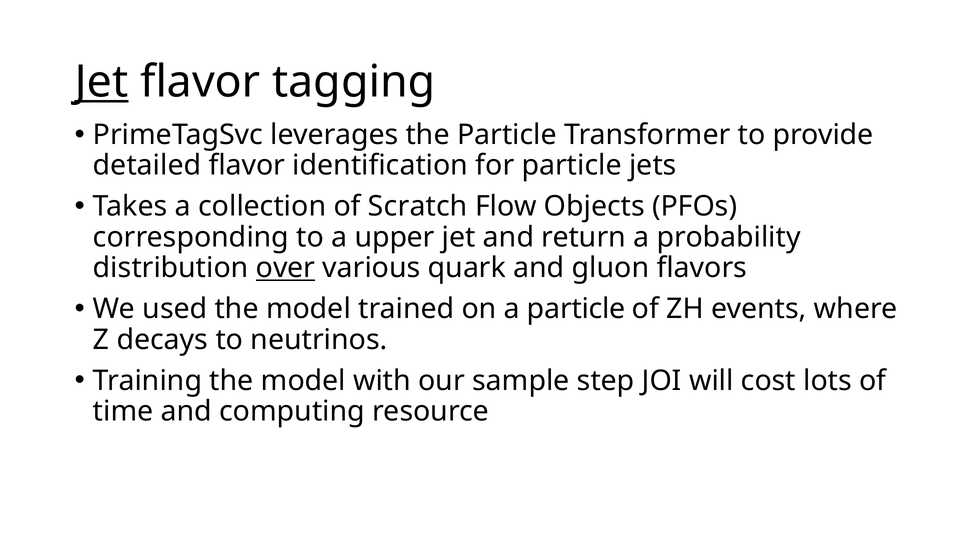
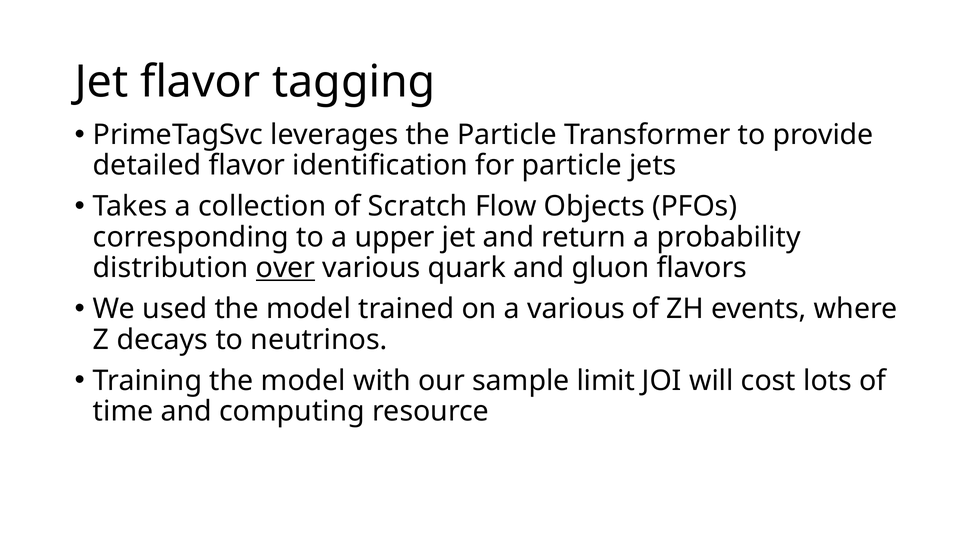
Jet at (102, 82) underline: present -> none
a particle: particle -> various
step: step -> limit
